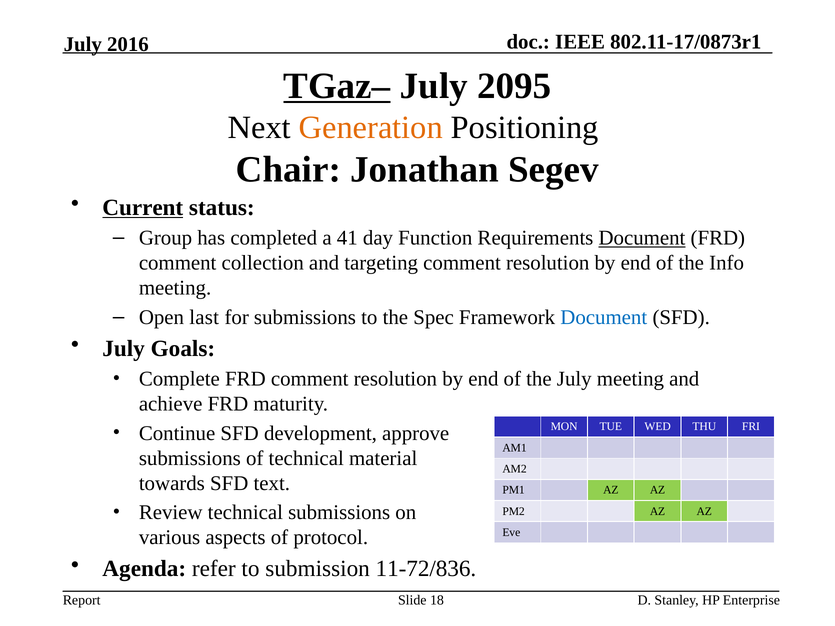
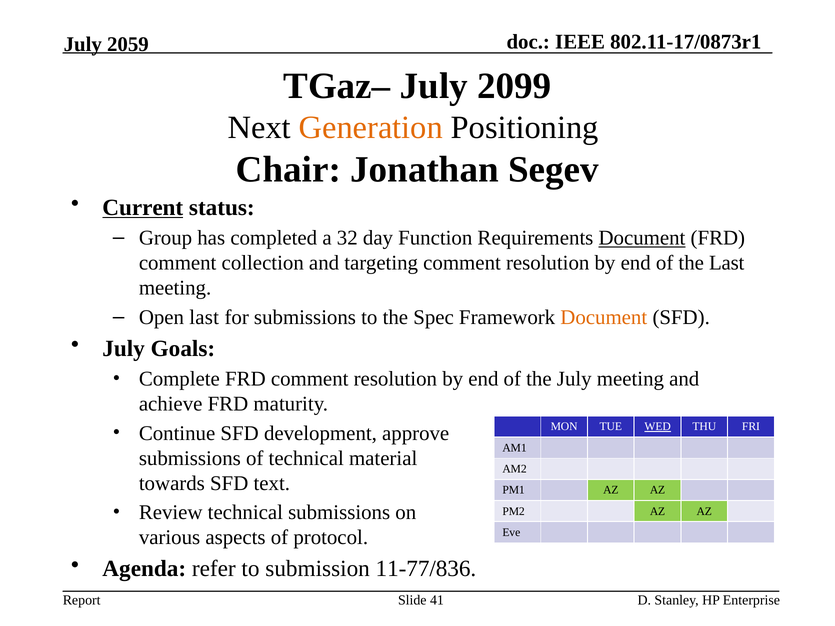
2016: 2016 -> 2059
TGaz– underline: present -> none
2095: 2095 -> 2099
41: 41 -> 32
the Info: Info -> Last
Document at (604, 317) colour: blue -> orange
WED underline: none -> present
11-72/836: 11-72/836 -> 11-77/836
18: 18 -> 41
